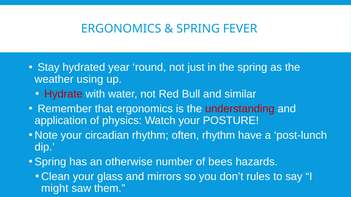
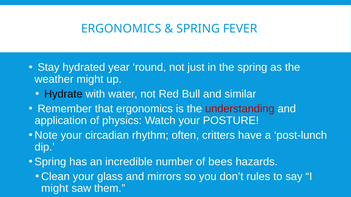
weather using: using -> might
Hydrate colour: red -> black
often rhythm: rhythm -> critters
otherwise: otherwise -> incredible
